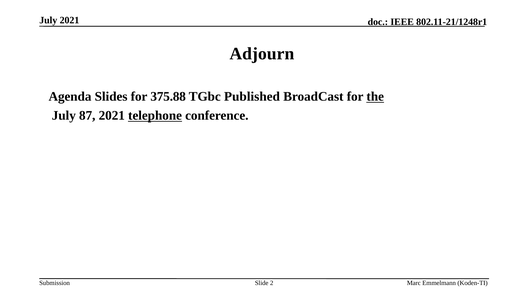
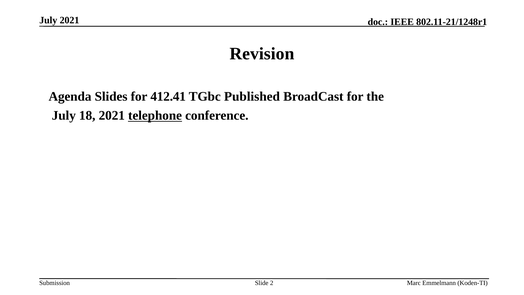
Adjourn: Adjourn -> Revision
375.88: 375.88 -> 412.41
the underline: present -> none
87: 87 -> 18
